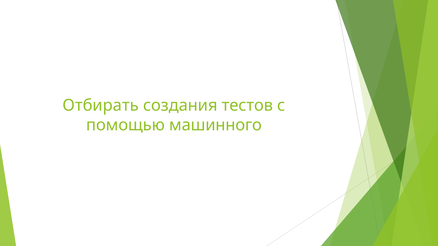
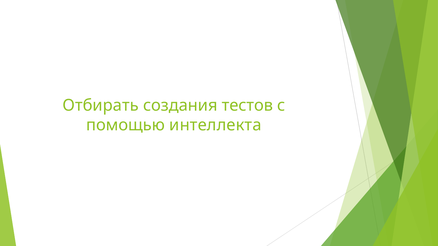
машинного: машинного -> интеллекта
